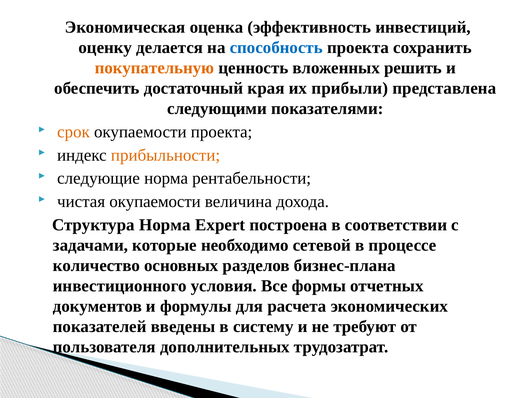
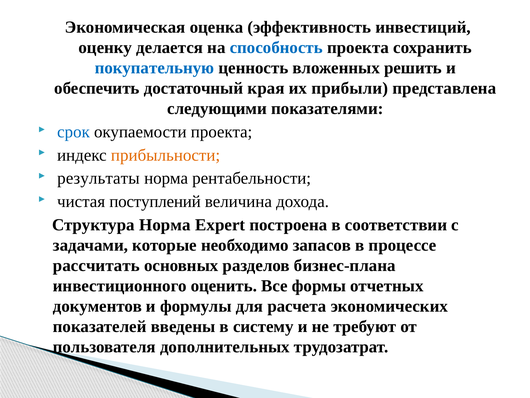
покупательную colour: orange -> blue
срок colour: orange -> blue
следующие: следующие -> результаты
чистая окупаемости: окупаемости -> поступлений
сетевой: сетевой -> запасов
количество: количество -> рассчитать
условия: условия -> оценить
